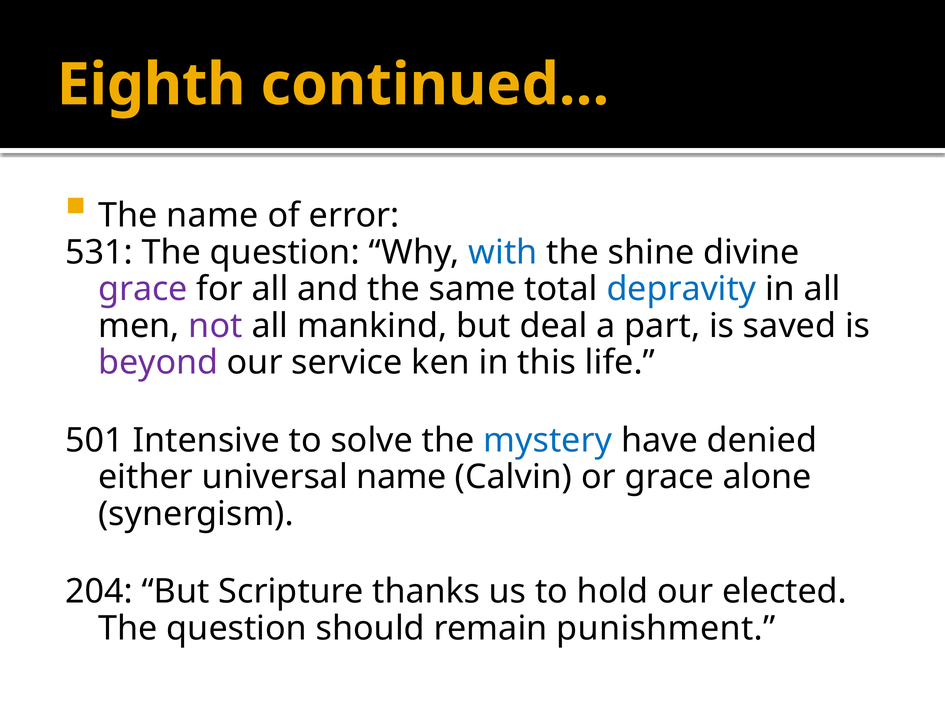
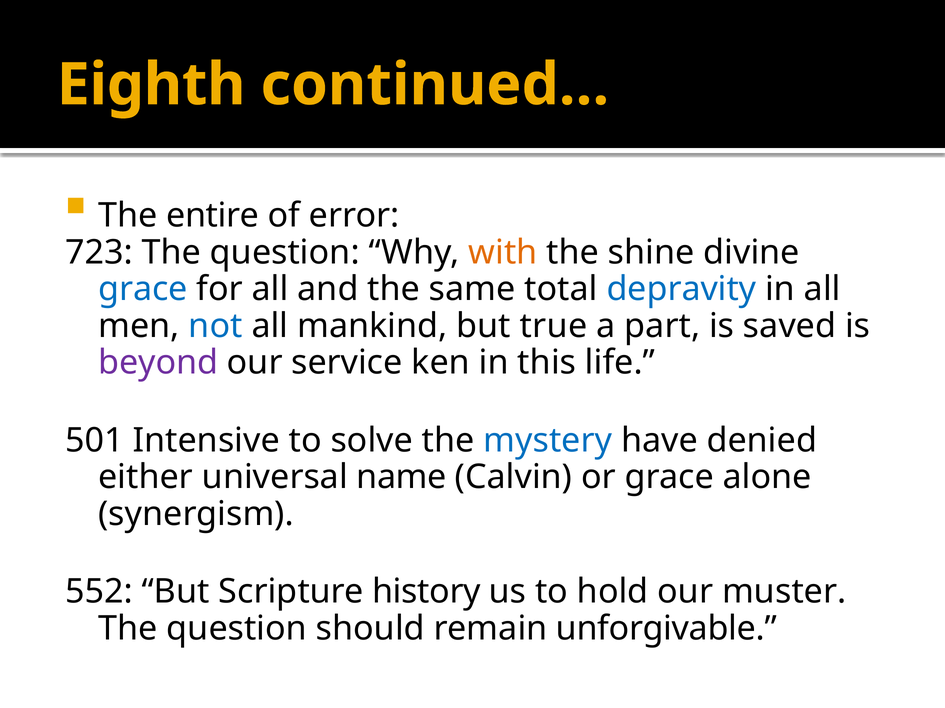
The name: name -> entire
531: 531 -> 723
with colour: blue -> orange
grace at (143, 289) colour: purple -> blue
not colour: purple -> blue
deal: deal -> true
204: 204 -> 552
thanks: thanks -> history
elected: elected -> muster
punishment: punishment -> unforgivable
